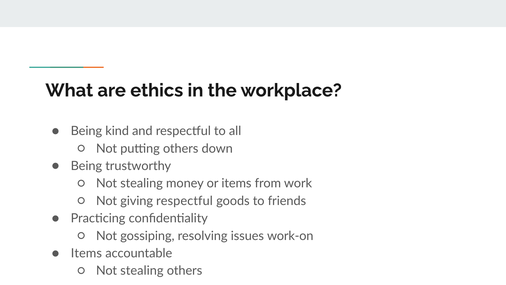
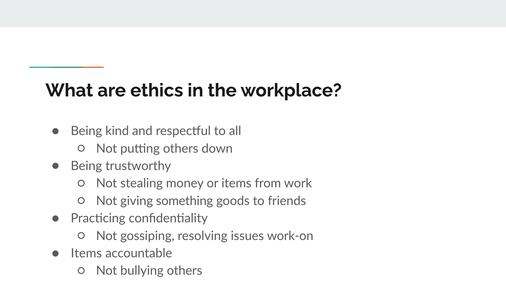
giving respectful: respectful -> something
stealing at (142, 270): stealing -> bullying
